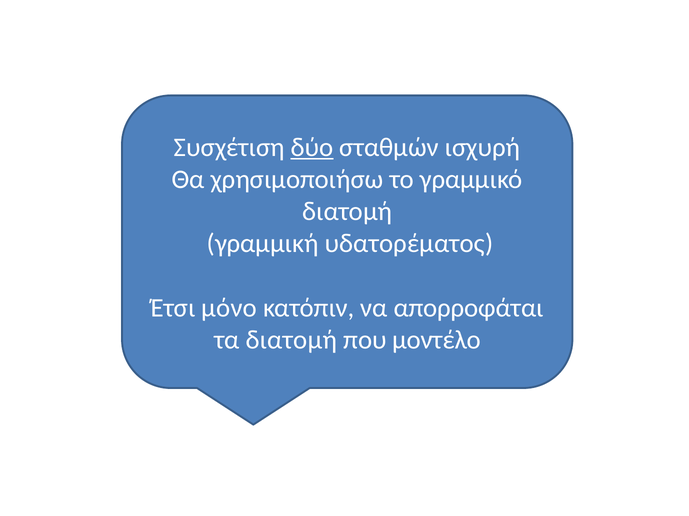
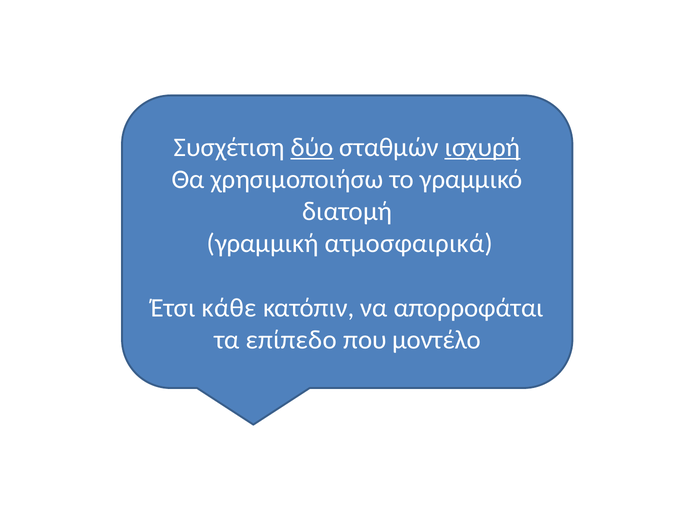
ισχυρή underline: none -> present
υδατορέματος: υδατορέματος -> ατμοσφαιρικά
μόνο: μόνο -> κάθε
τα διατομή: διατομή -> επίπεδο
